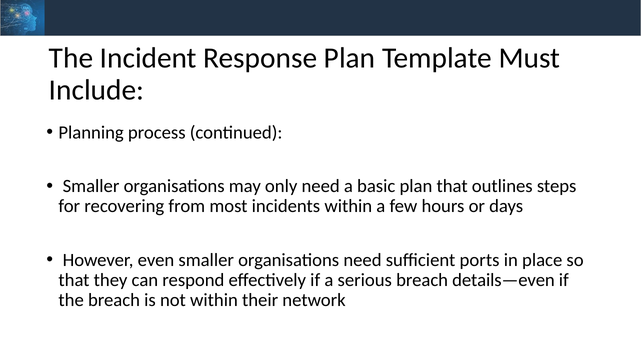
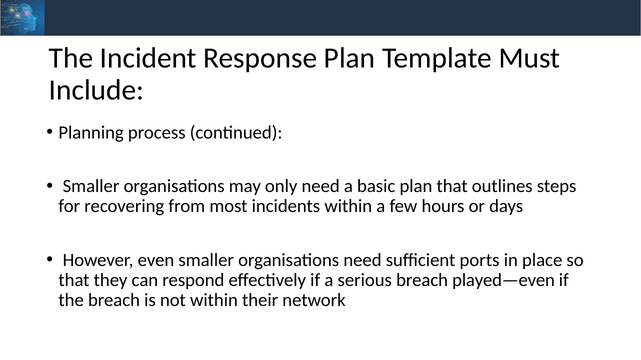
details—even: details—even -> played—even
